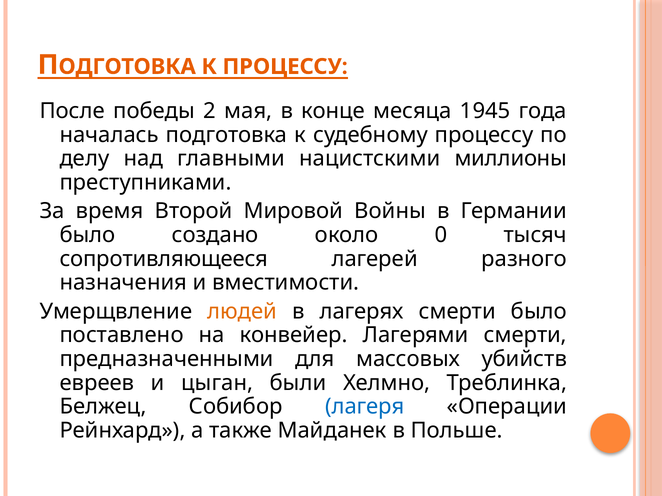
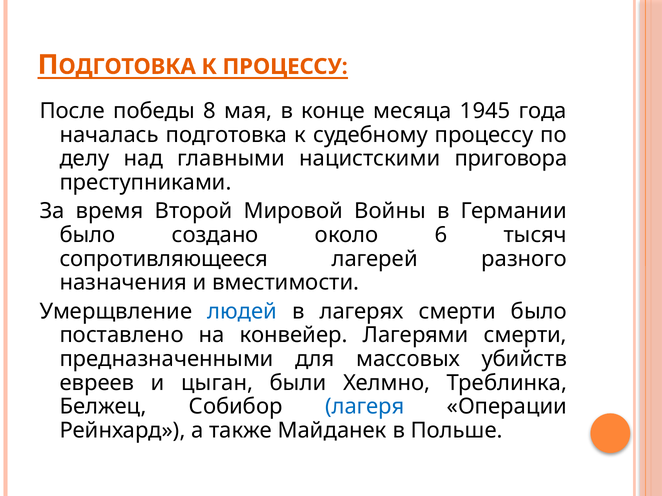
2: 2 -> 8
миллионы: миллионы -> приговора
0: 0 -> 6
людей colour: orange -> blue
